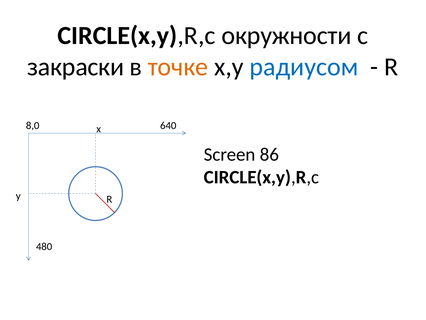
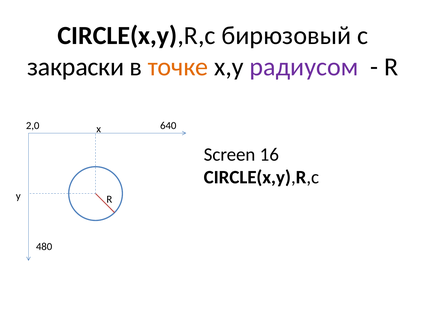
окружности: окружности -> бирюзовый
радиусом colour: blue -> purple
8,0: 8,0 -> 2,0
86: 86 -> 16
